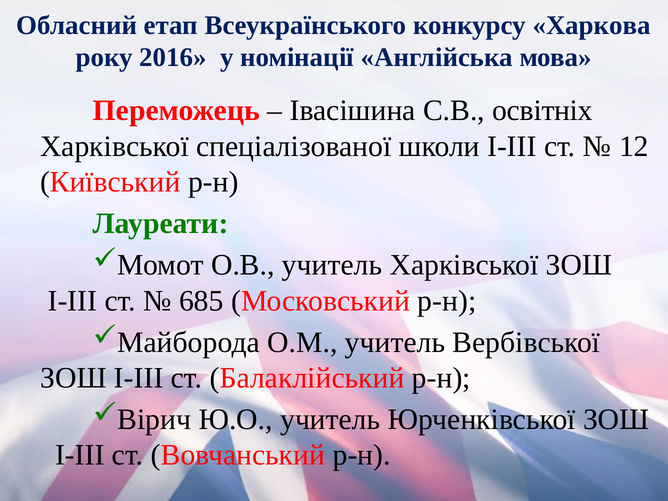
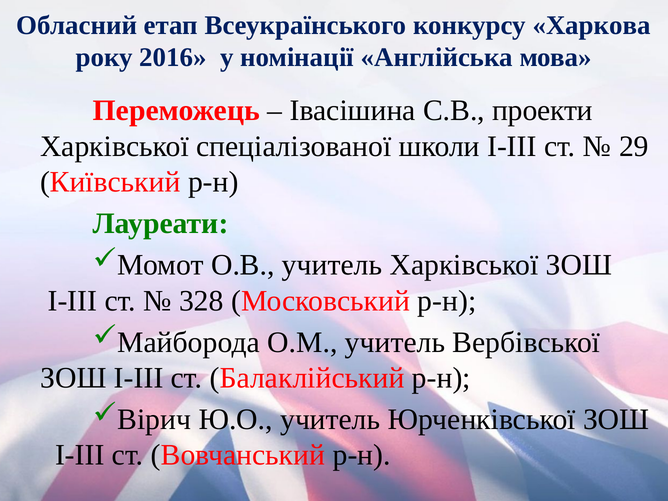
освітніх: освітніх -> проекти
12: 12 -> 29
685: 685 -> 328
